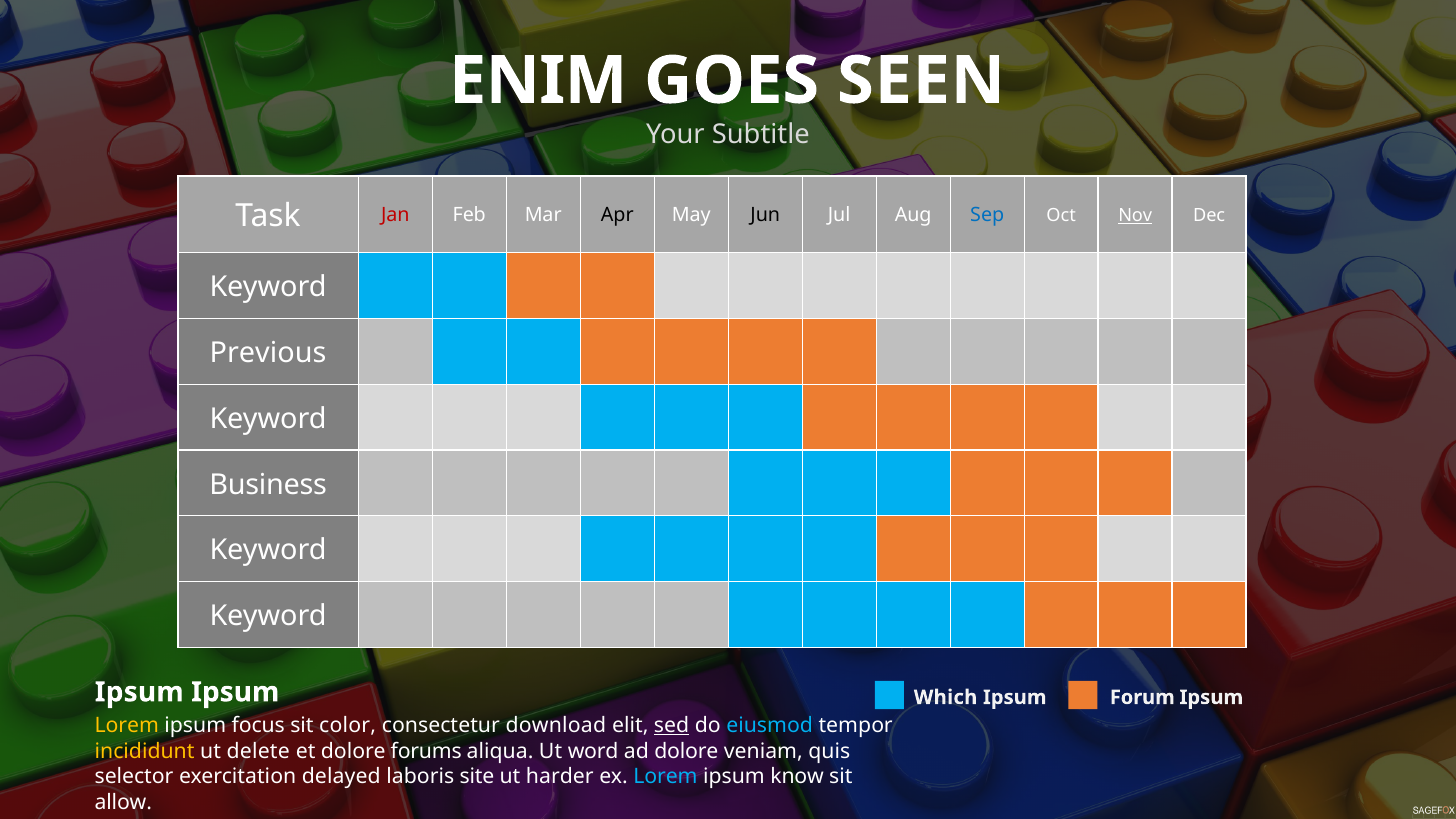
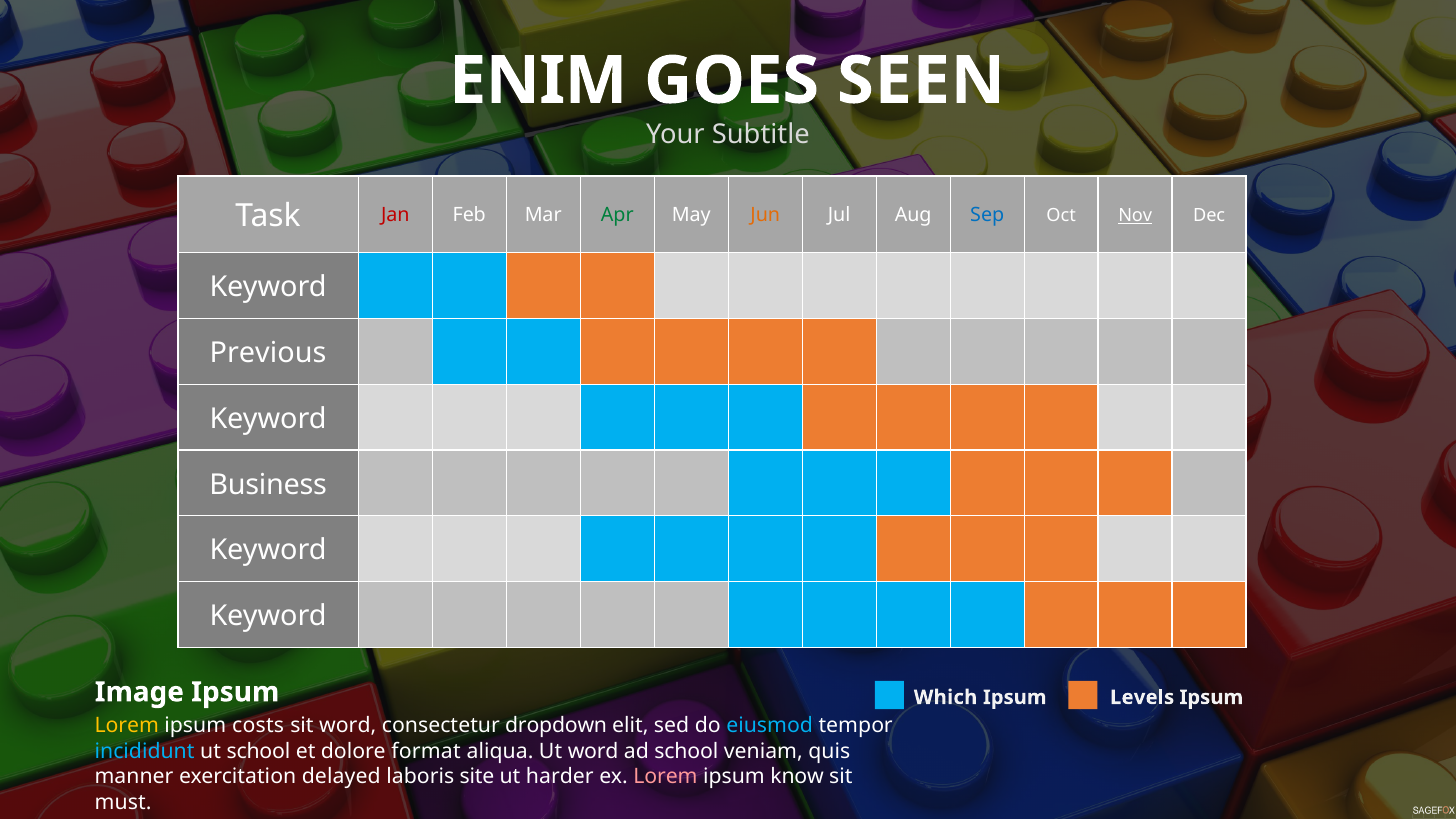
Apr colour: black -> green
Jun colour: black -> orange
Ipsum at (139, 692): Ipsum -> Image
Forum: Forum -> Levels
focus: focus -> costs
sit color: color -> word
download: download -> dropdown
sed underline: present -> none
incididunt colour: yellow -> light blue
ut delete: delete -> school
forums: forums -> format
ad dolore: dolore -> school
selector: selector -> manner
Lorem at (665, 777) colour: light blue -> pink
allow: allow -> must
